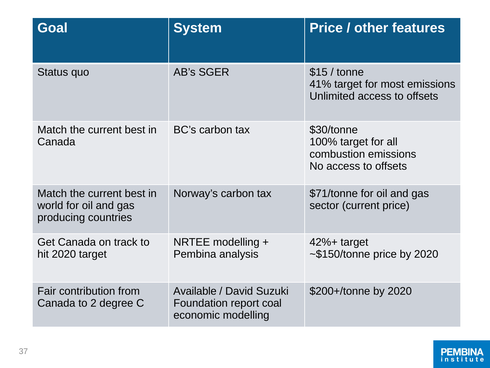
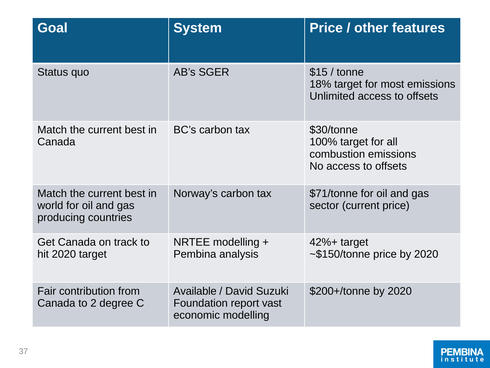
41%: 41% -> 18%
coal: coal -> vast
